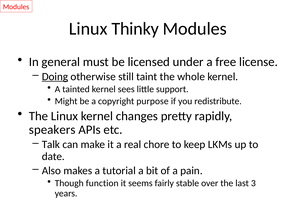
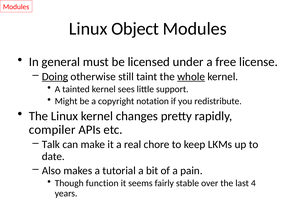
Thinky: Thinky -> Object
whole underline: none -> present
purpose: purpose -> notation
speakers: speakers -> compiler
3: 3 -> 4
